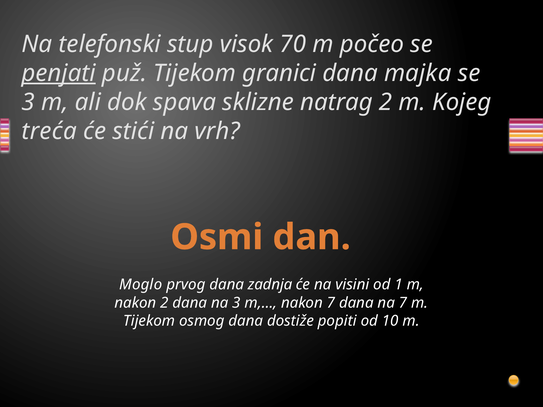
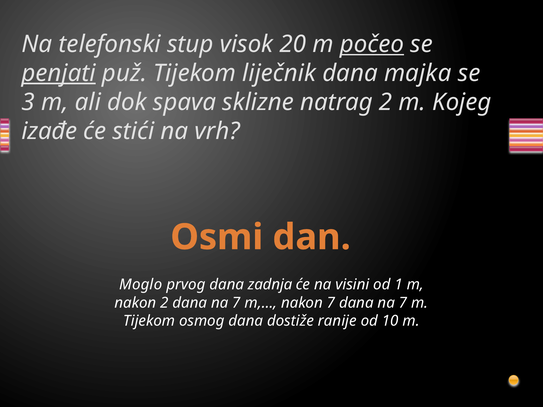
70: 70 -> 20
počeo underline: none -> present
granici: granici -> liječnik
treća: treća -> izađe
2 dana na 3: 3 -> 7
popiti: popiti -> ranije
